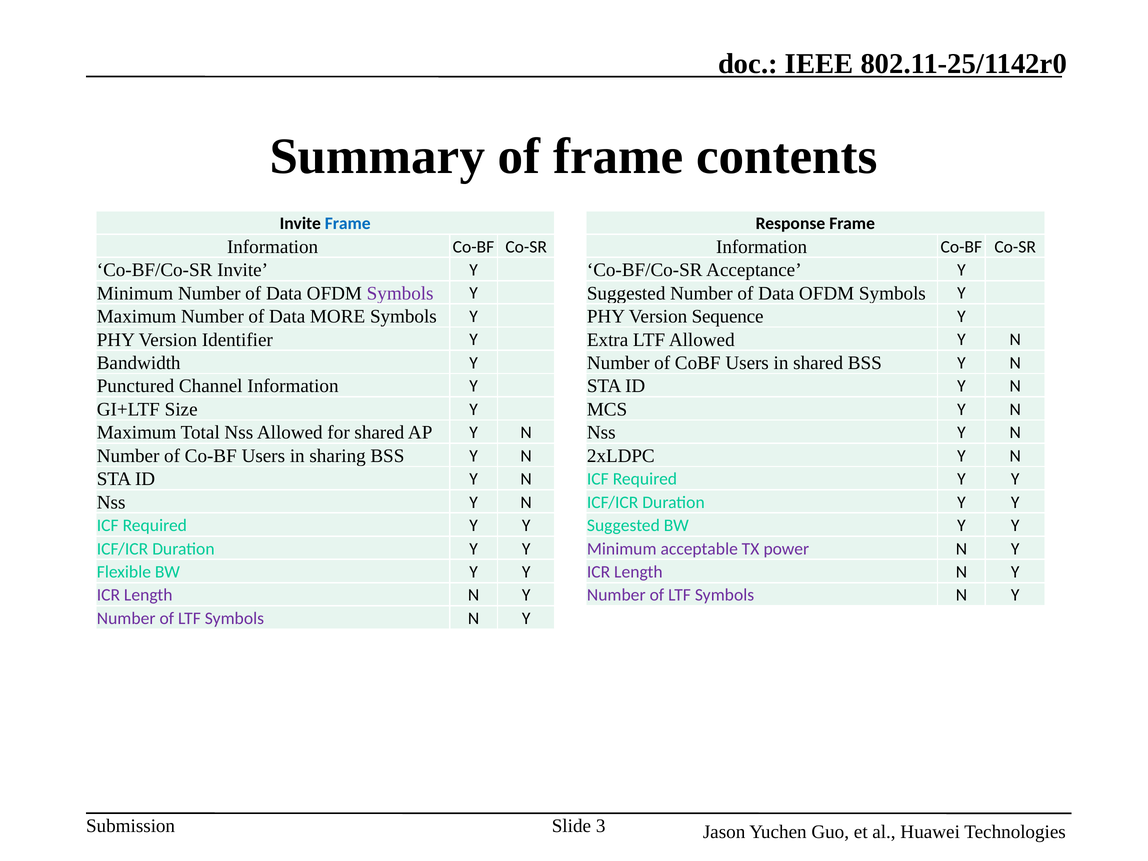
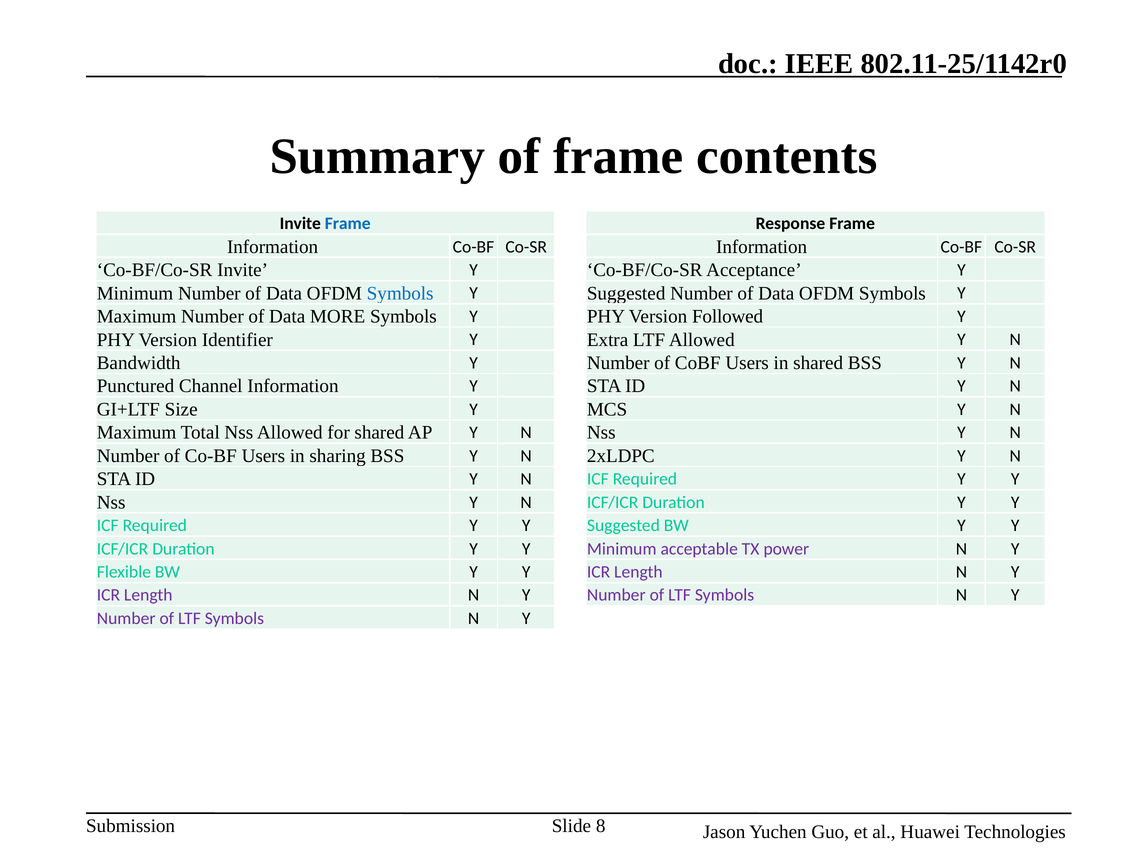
Symbols at (400, 293) colour: purple -> blue
Sequence: Sequence -> Followed
3: 3 -> 8
